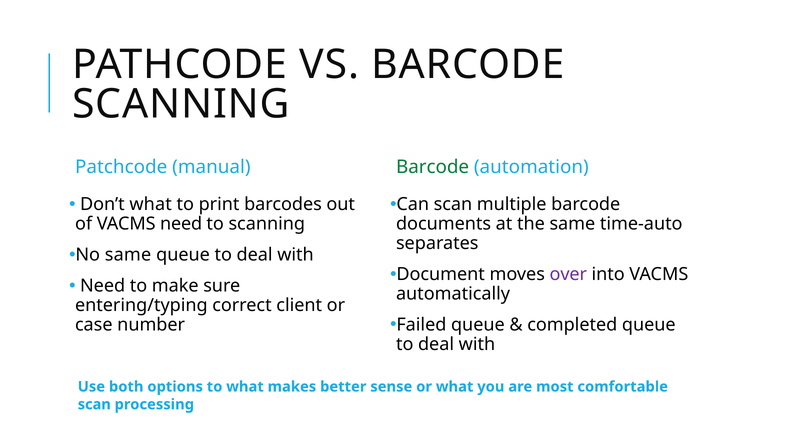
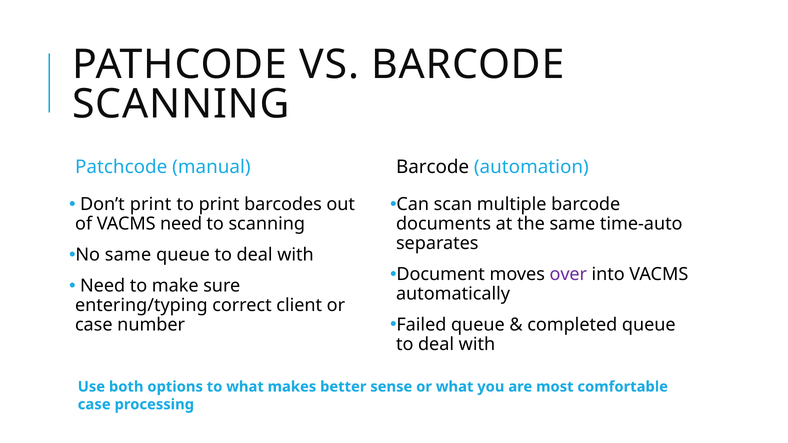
Barcode at (433, 167) colour: green -> black
Don’t what: what -> print
scan at (94, 405): scan -> case
